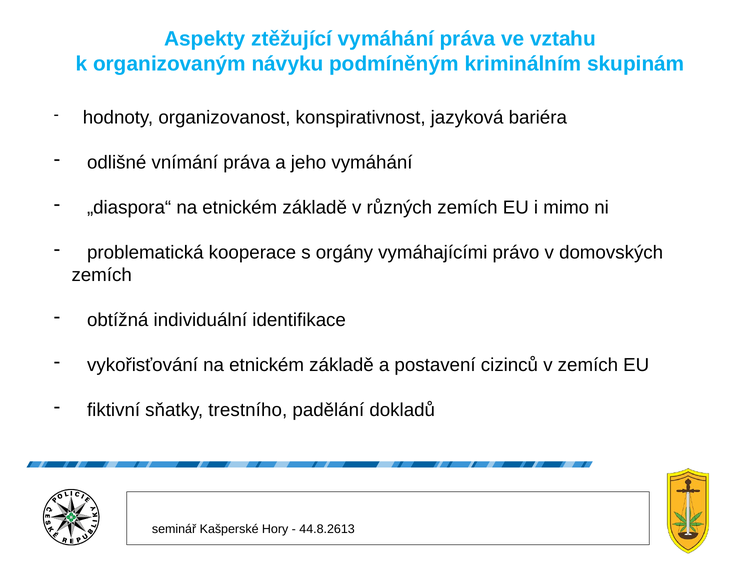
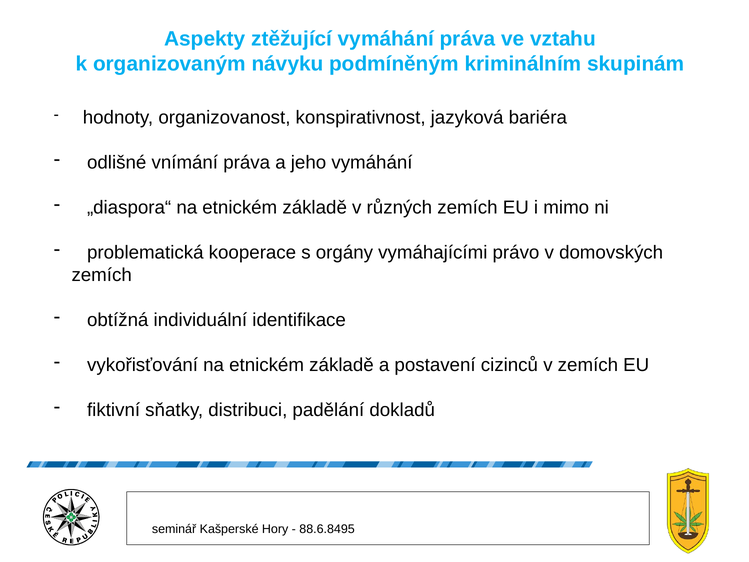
trestního: trestního -> distribuci
44.8.2613: 44.8.2613 -> 88.6.8495
